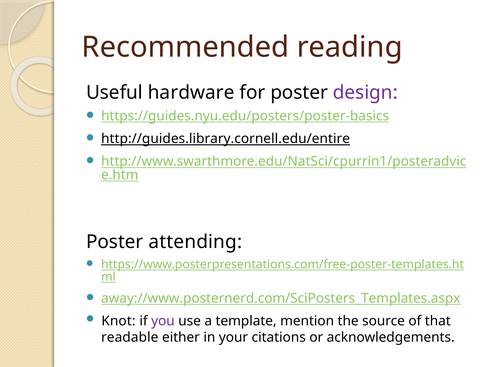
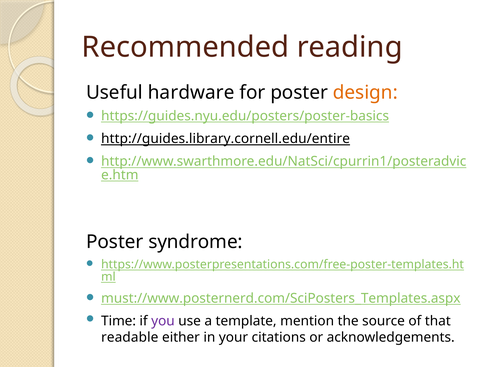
design colour: purple -> orange
attending: attending -> syndrome
away://www.posternerd.com/SciPosters_Templates.aspx: away://www.posternerd.com/SciPosters_Templates.aspx -> must://www.posternerd.com/SciPosters_Templates.aspx
Knot: Knot -> Time
